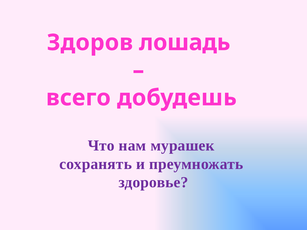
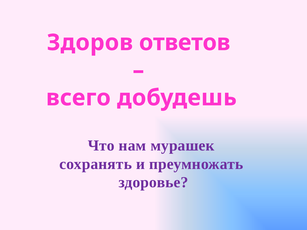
лошадь: лошадь -> ответов
